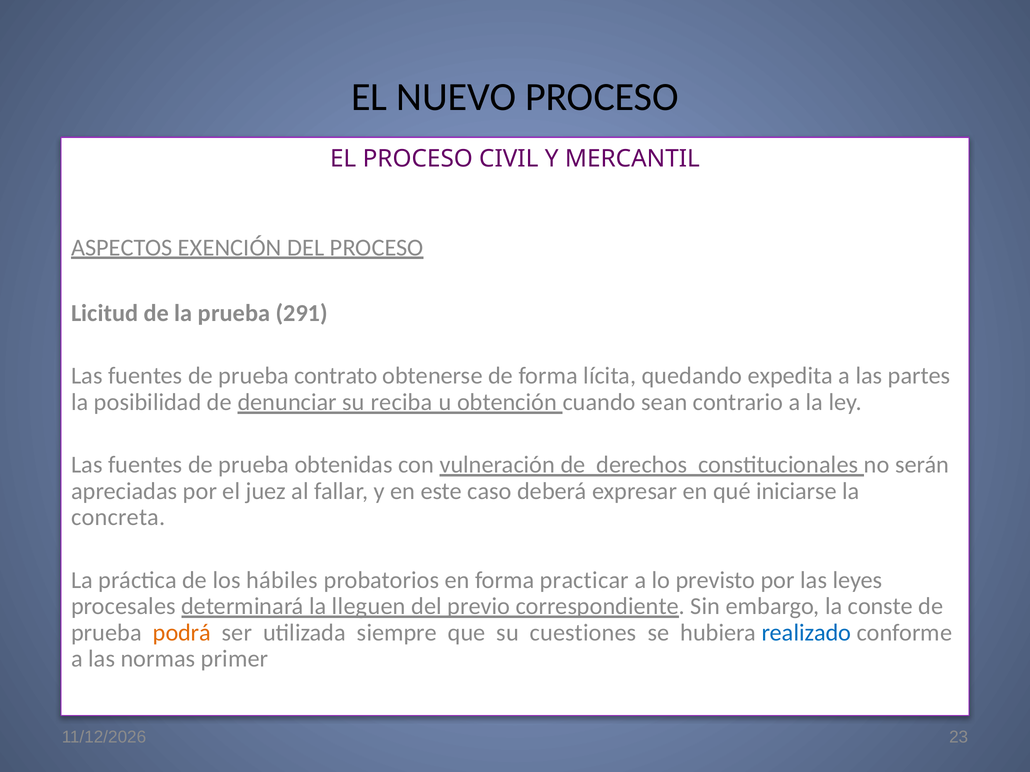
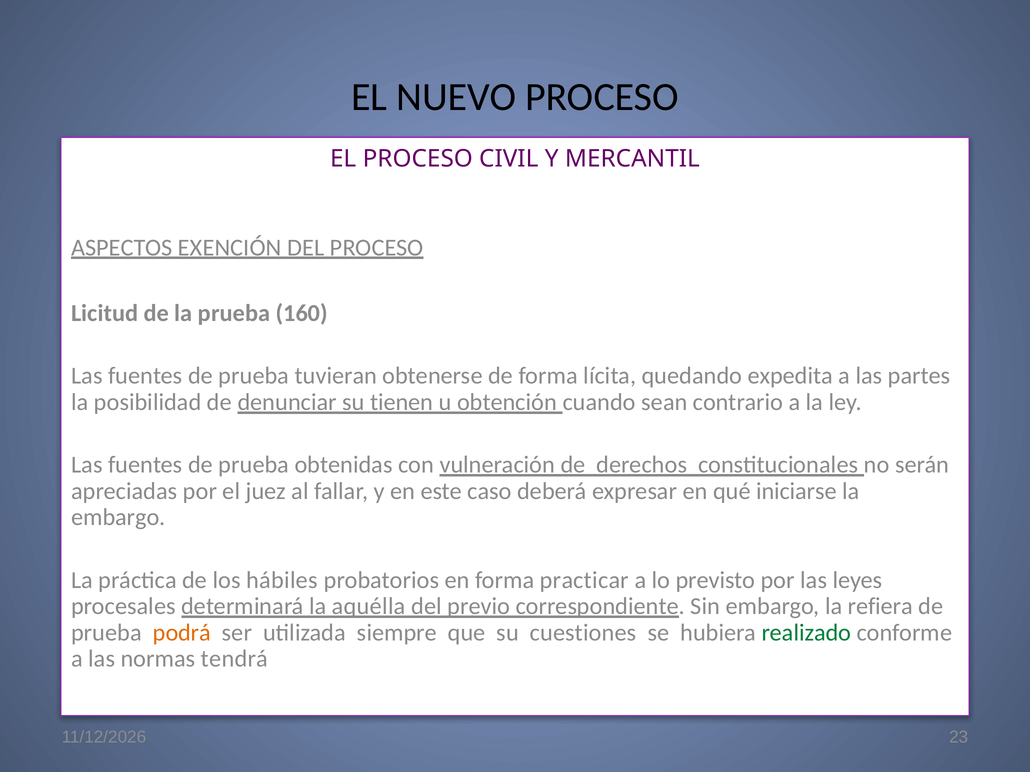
291: 291 -> 160
contrato: contrato -> tuvieran
reciba: reciba -> tienen
concreta at (118, 518): concreta -> embargo
lleguen: lleguen -> aquélla
conste: conste -> refiera
realizado colour: blue -> green
primer: primer -> tendrá
